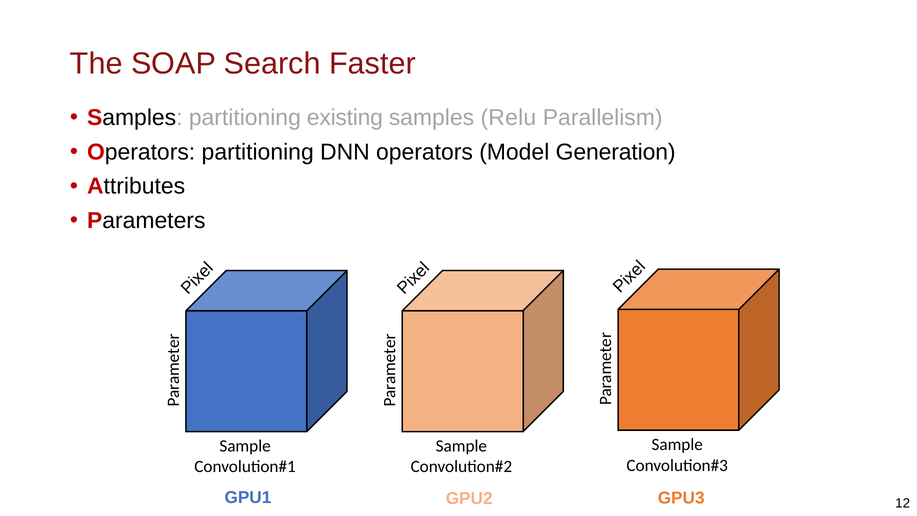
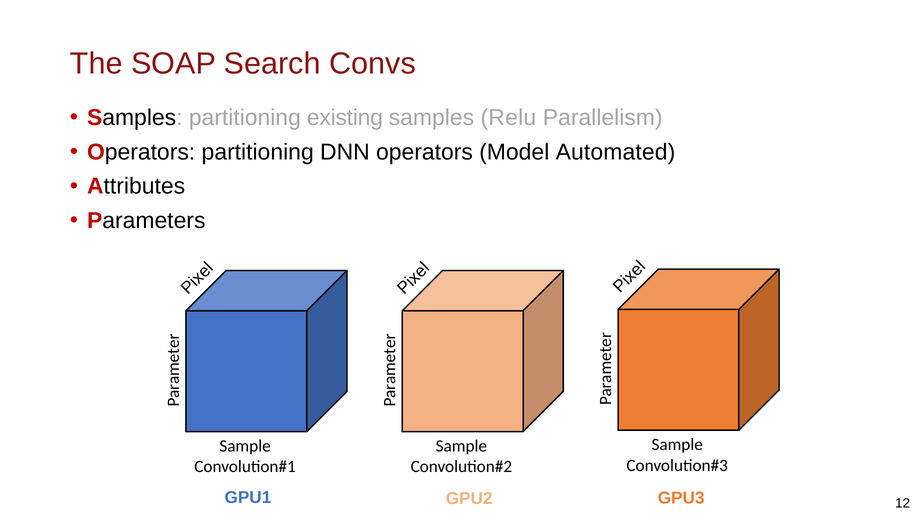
Faster: Faster -> Convs
Generation: Generation -> Automated
